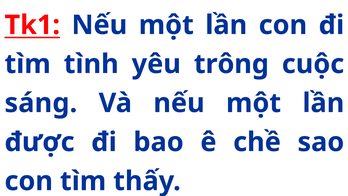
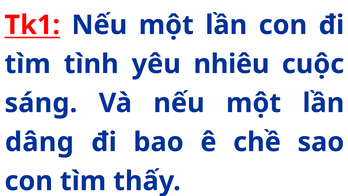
trông: trông -> nhiêu
được: được -> dâng
